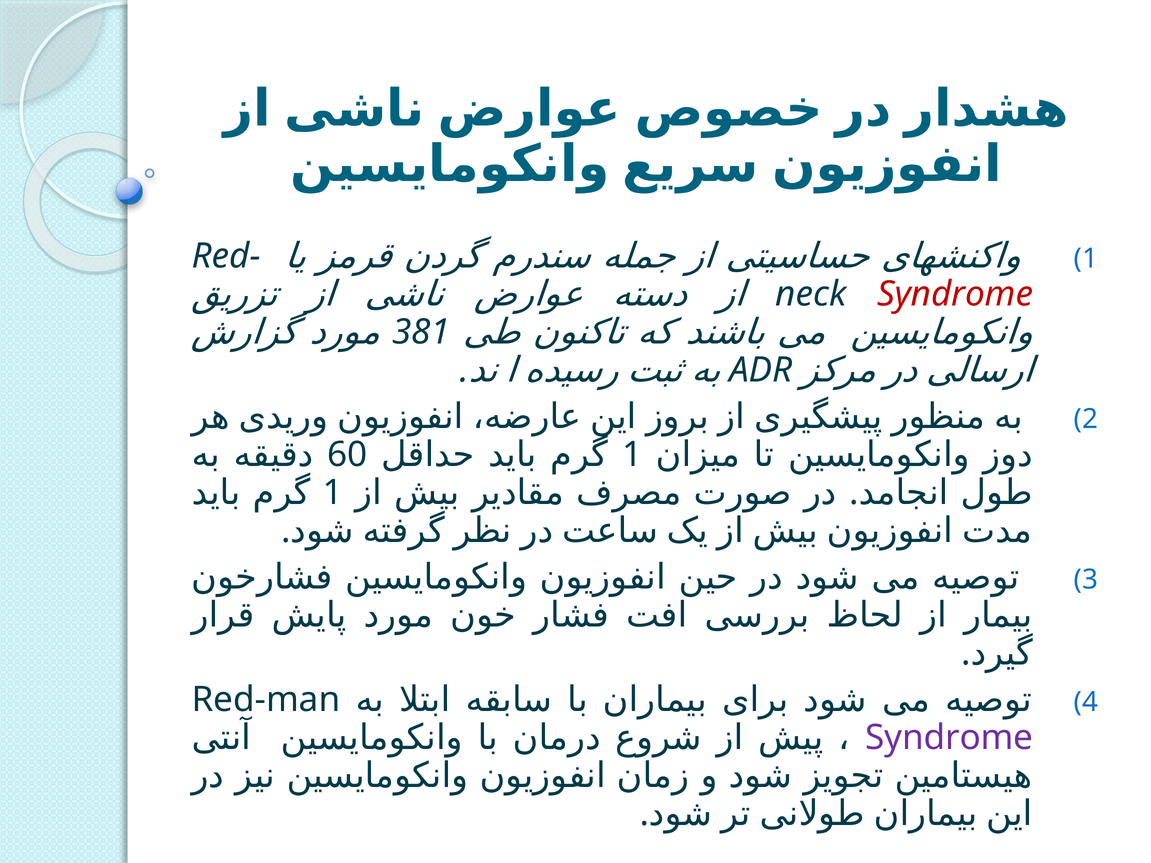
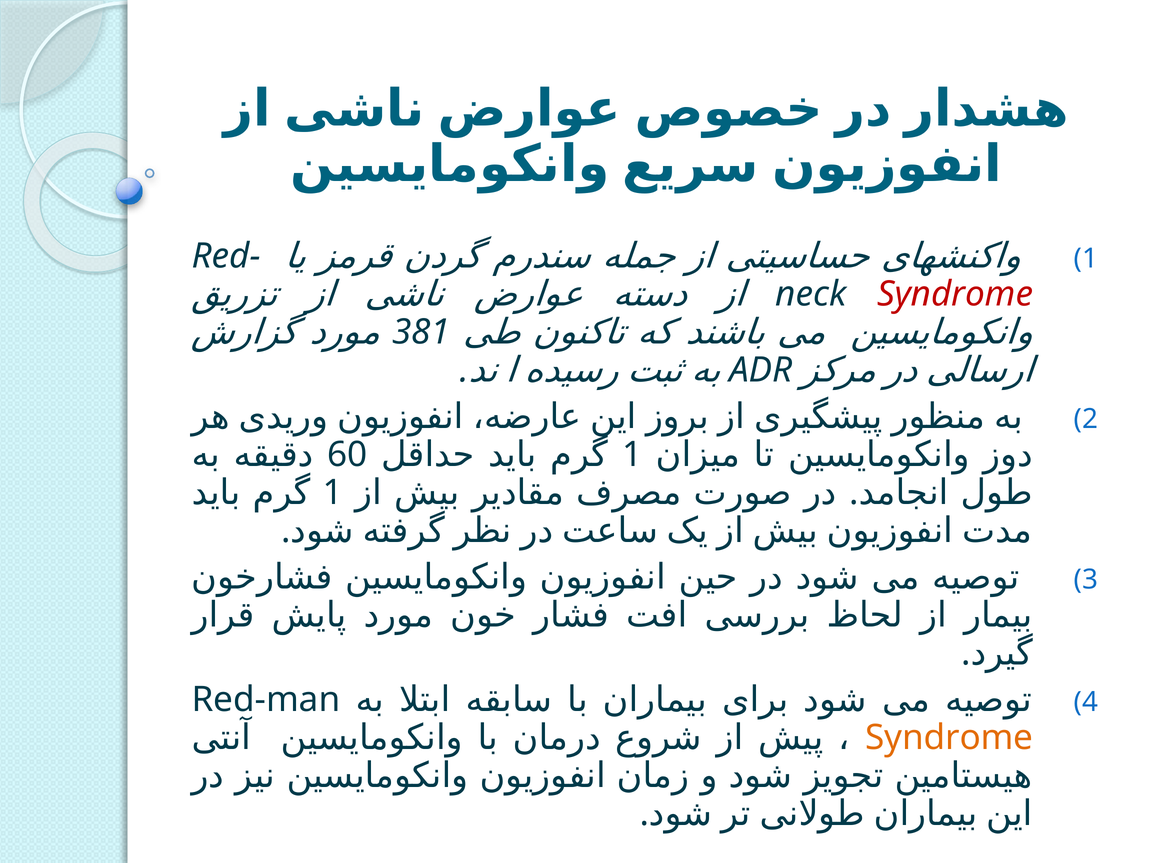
Syndrome at (949, 738) colour: purple -> orange
